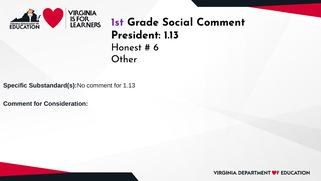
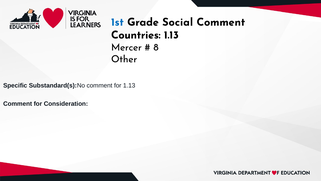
1st colour: purple -> blue
President: President -> Countries
Honest: Honest -> Mercer
6: 6 -> 8
